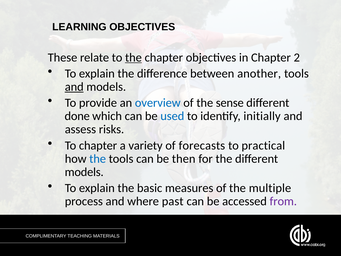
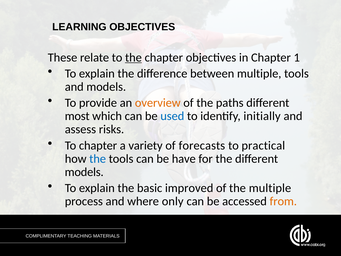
2: 2 -> 1
between another: another -> multiple
and at (74, 87) underline: present -> none
overview colour: blue -> orange
sense: sense -> paths
done: done -> most
then: then -> have
measures: measures -> improved
past: past -> only
from colour: purple -> orange
